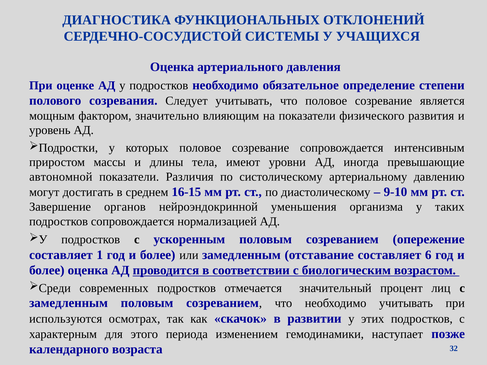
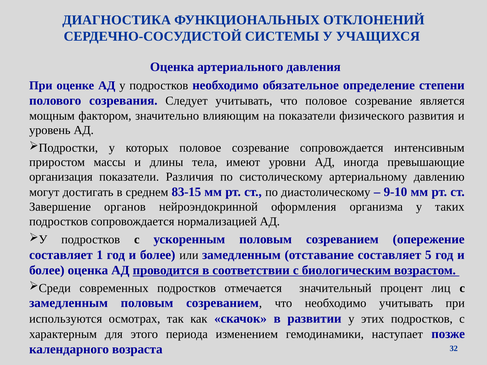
автономной: автономной -> организация
16-15: 16-15 -> 83-15
уменьшения: уменьшения -> оформления
6: 6 -> 5
